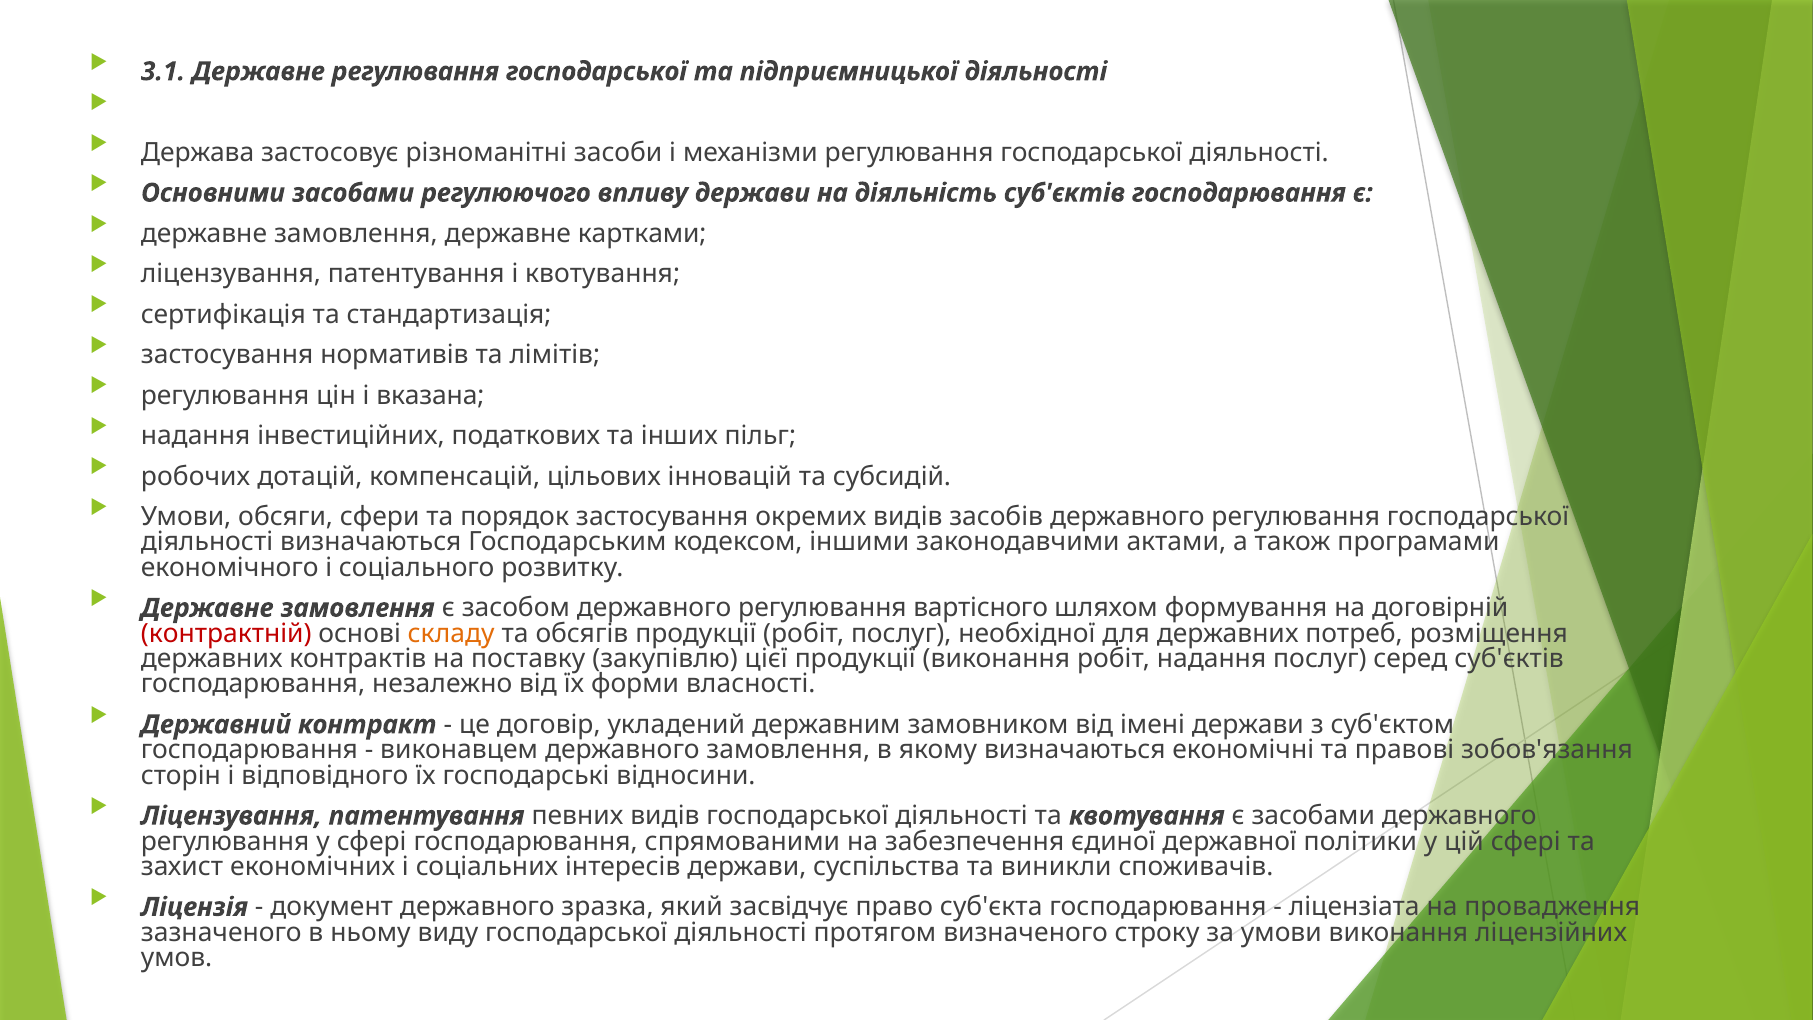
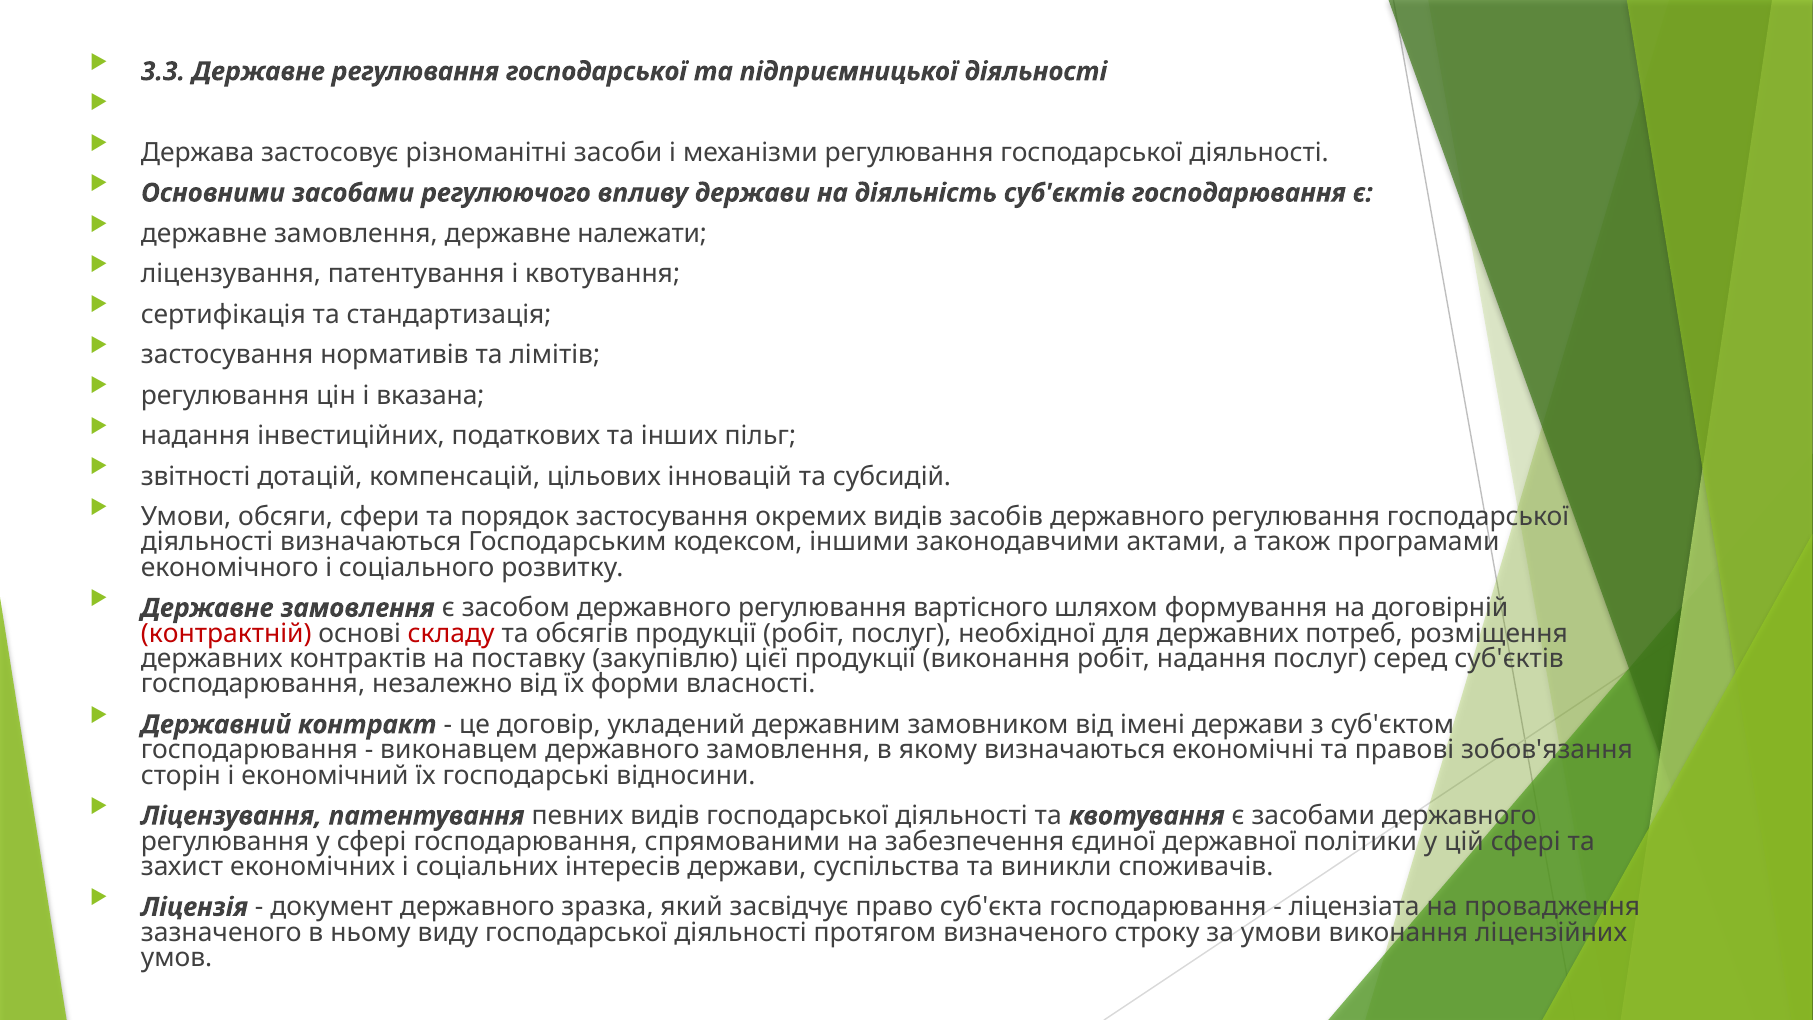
3.1: 3.1 -> 3.3
картками: картками -> належати
робочих: робочих -> звітності
складу colour: orange -> red
відповідного: відповідного -> економічний
